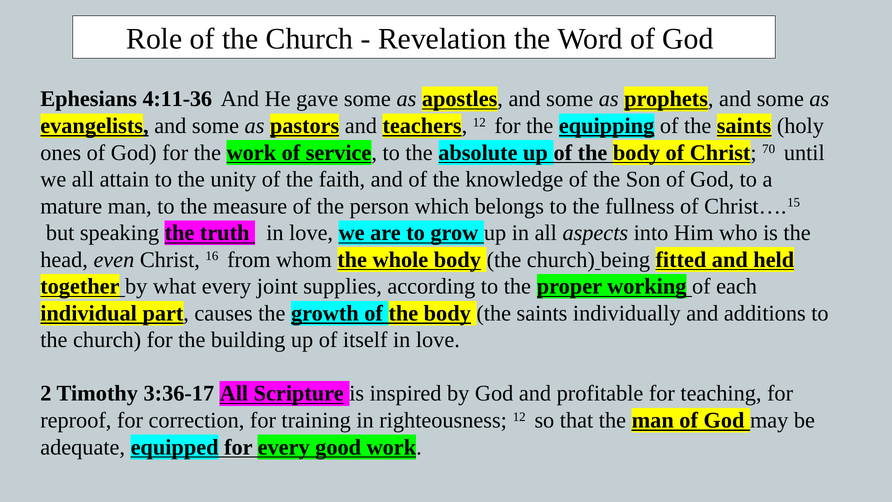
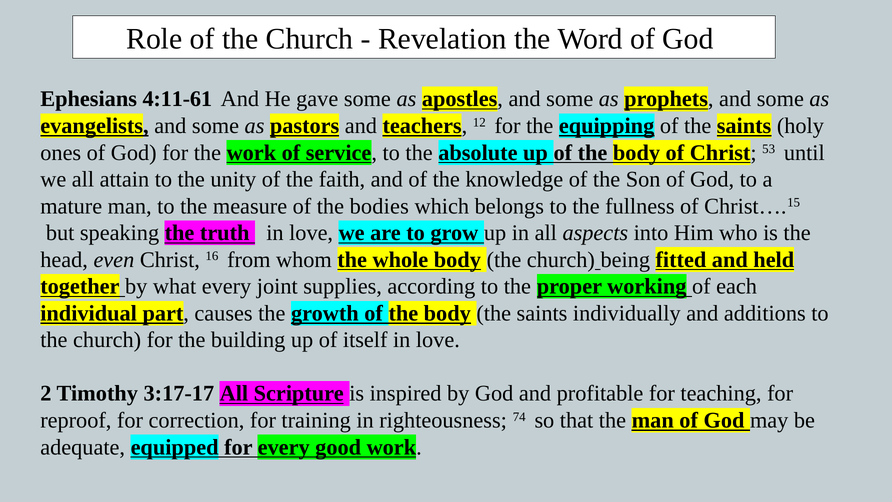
4:11-36: 4:11-36 -> 4:11-61
70: 70 -> 53
person: person -> bodies
3:36-17: 3:36-17 -> 3:17-17
righteousness 12: 12 -> 74
